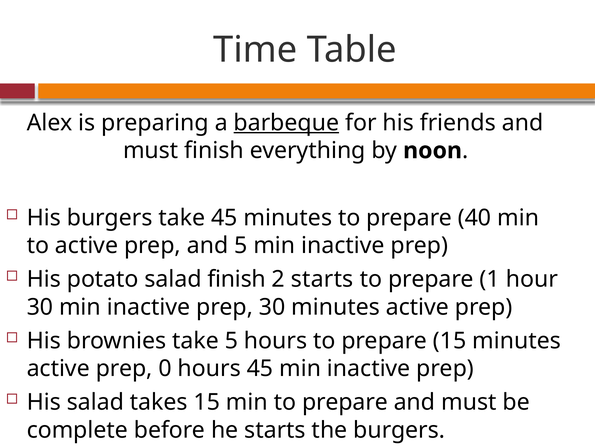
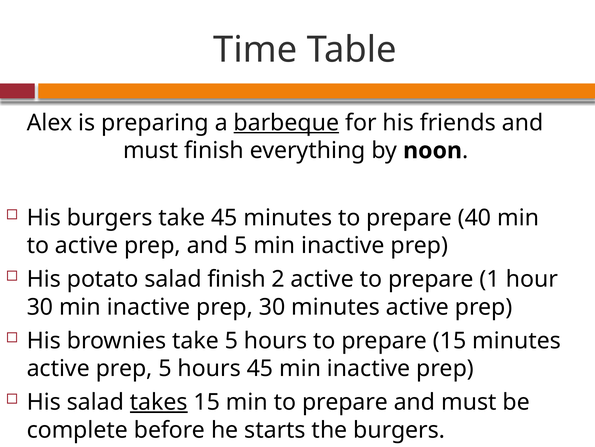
2 starts: starts -> active
prep 0: 0 -> 5
takes underline: none -> present
